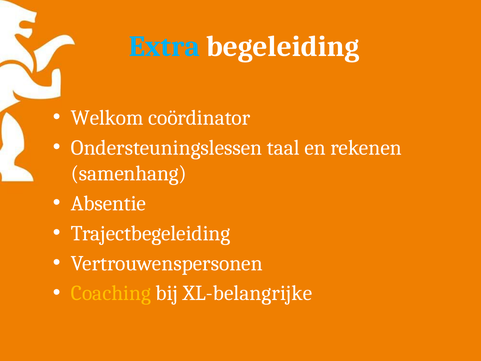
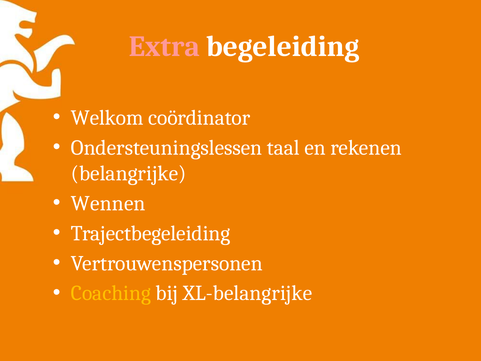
Extra colour: light blue -> pink
samenhang: samenhang -> belangrijke
Absentie: Absentie -> Wennen
